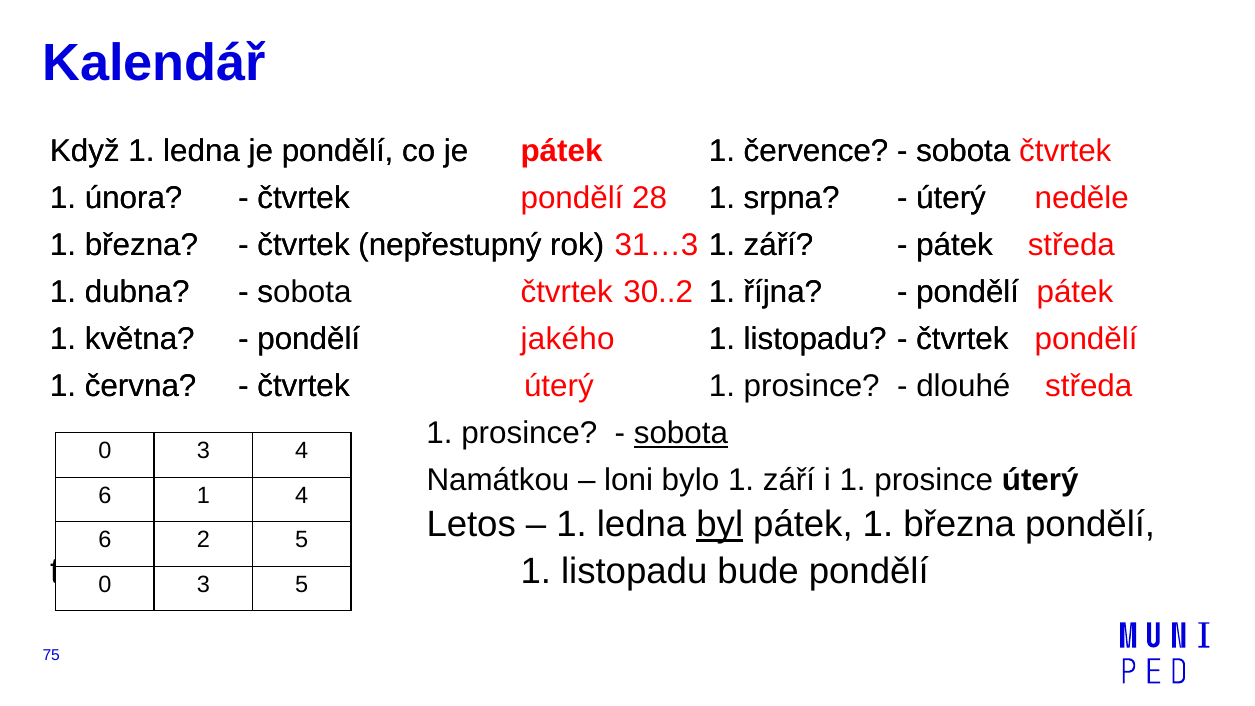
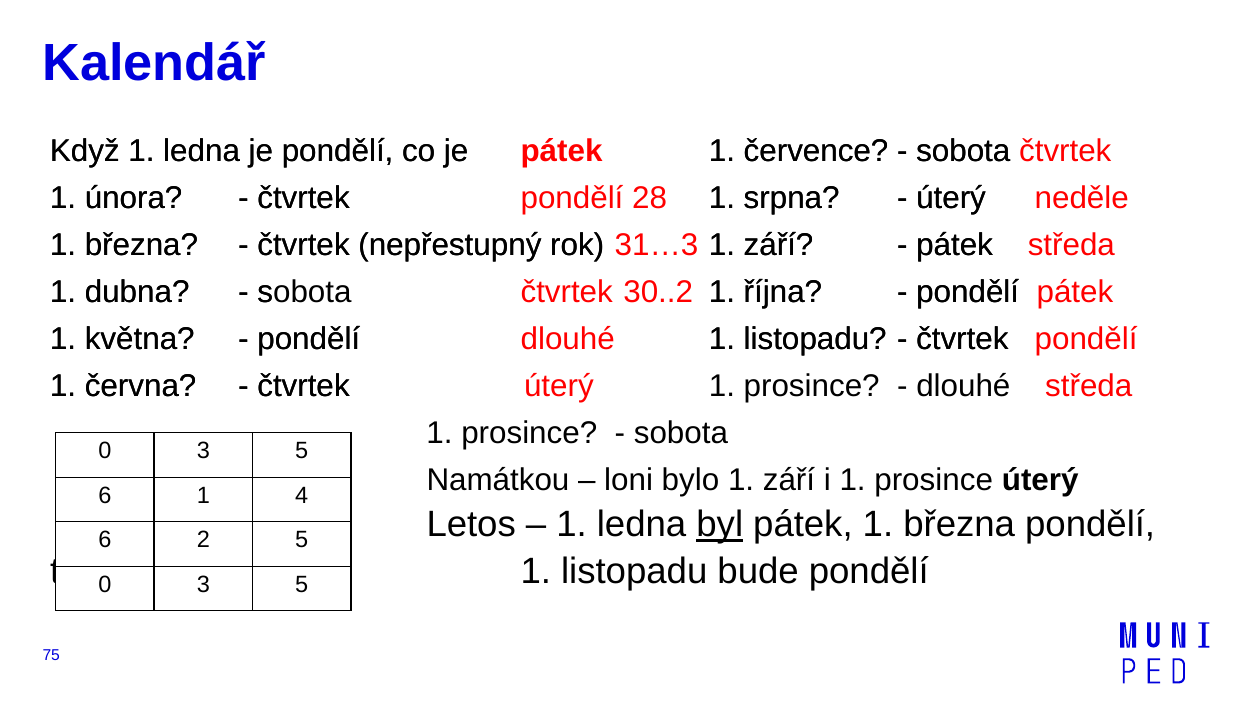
jakého at (568, 339): jakého -> dlouhé
sobota at (681, 433) underline: present -> none
4 at (302, 451): 4 -> 5
